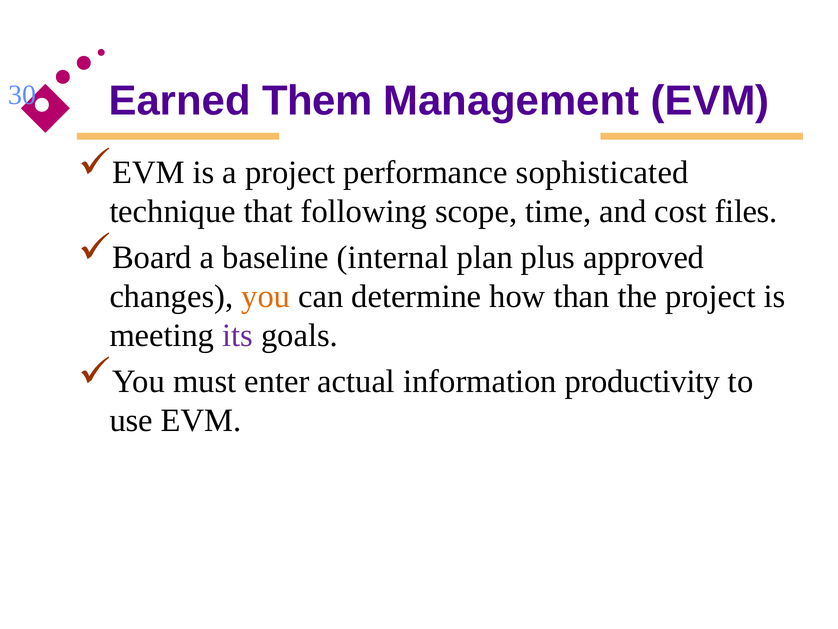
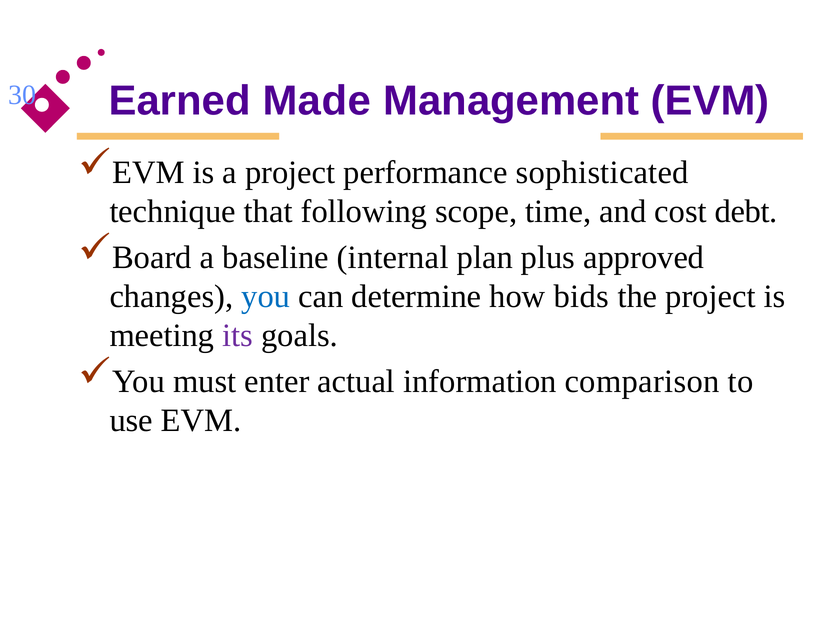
Them: Them -> Made
files: files -> debt
you at (266, 296) colour: orange -> blue
than: than -> bids
productivity: productivity -> comparison
